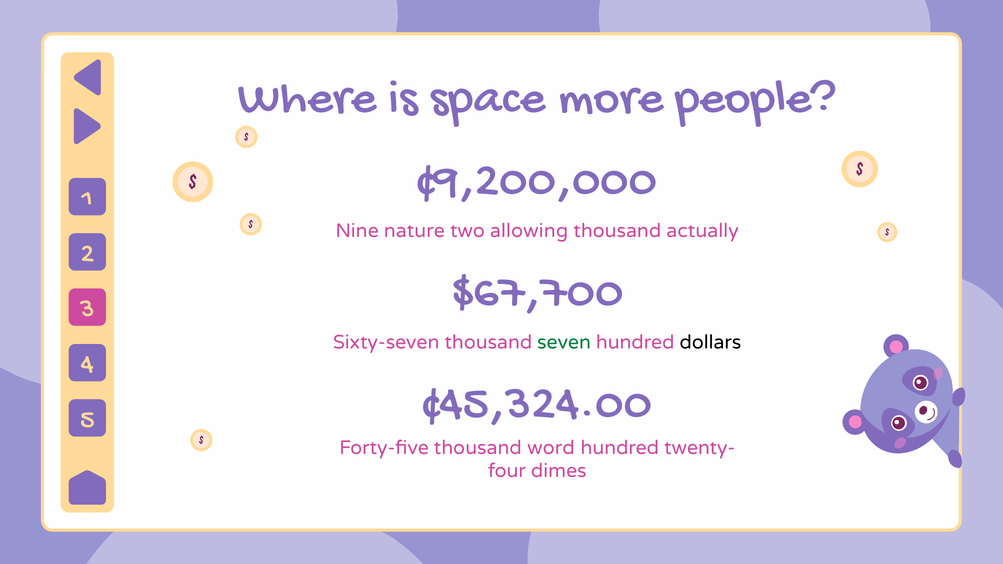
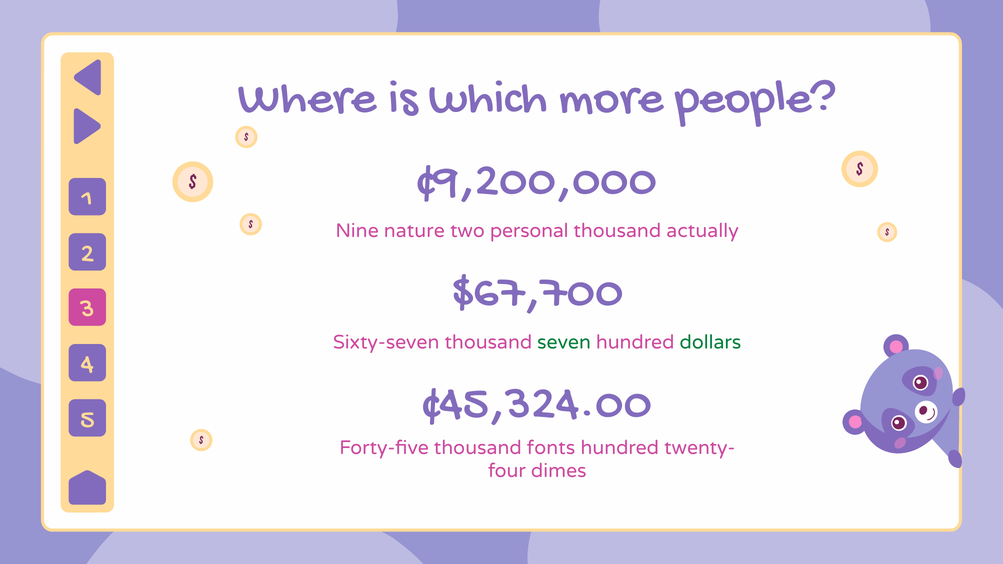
space: space -> which
allowing: allowing -> personal
dollars colour: black -> green
word: word -> fonts
